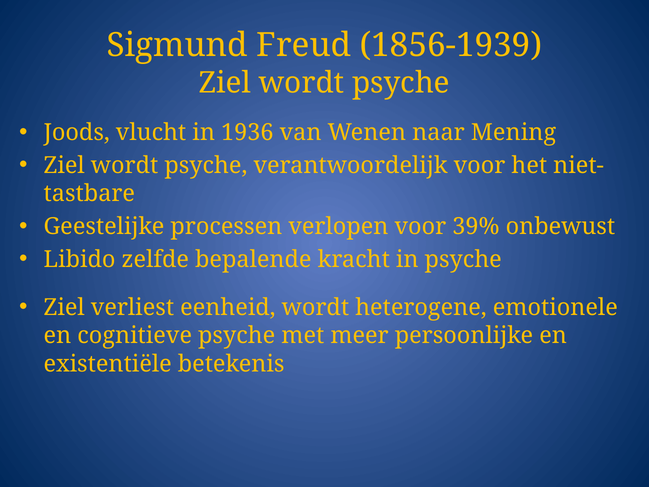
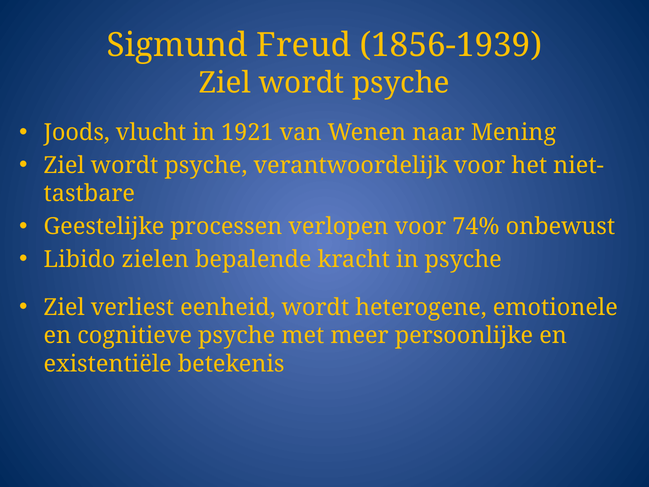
1936: 1936 -> 1921
39%: 39% -> 74%
zelfde: zelfde -> zielen
